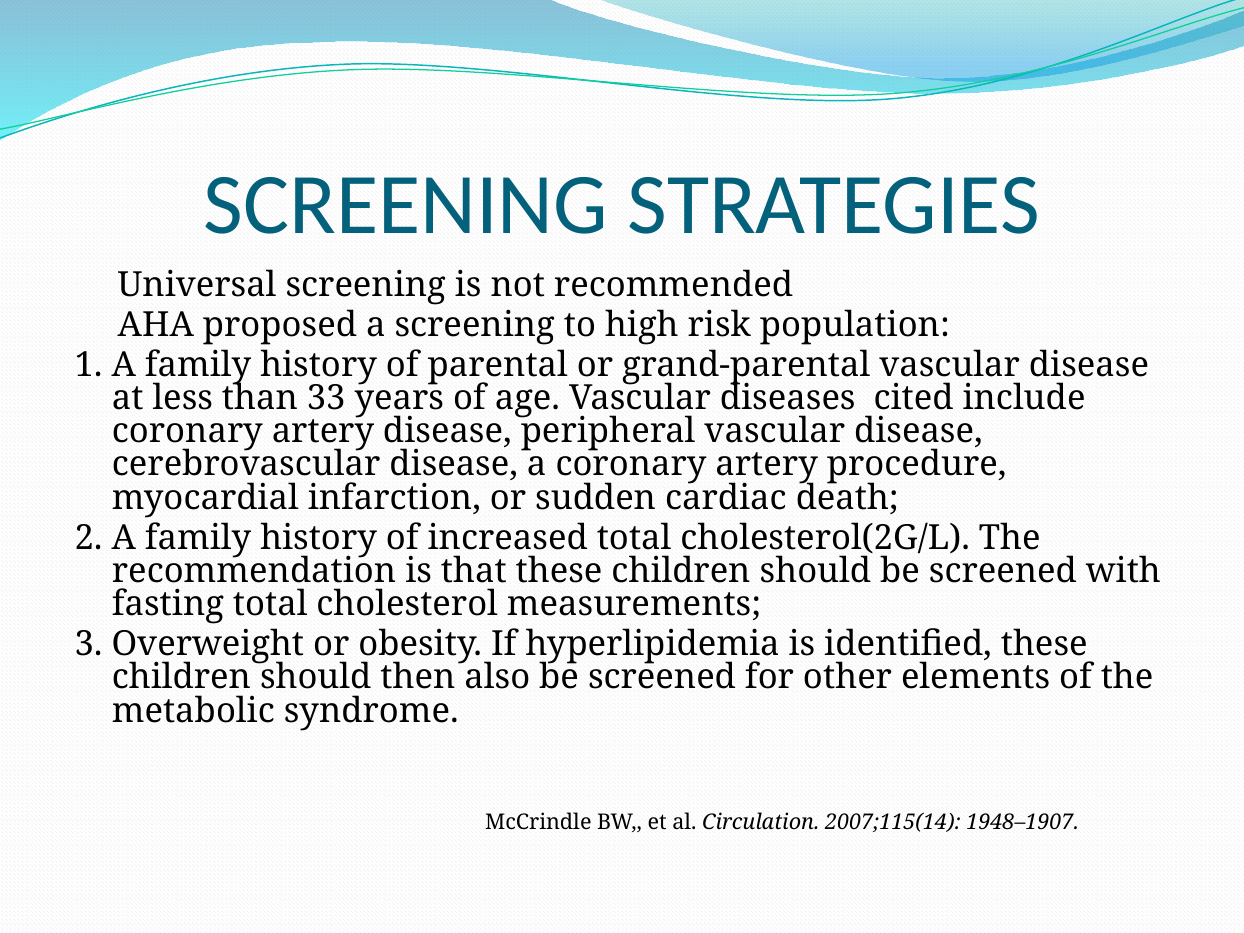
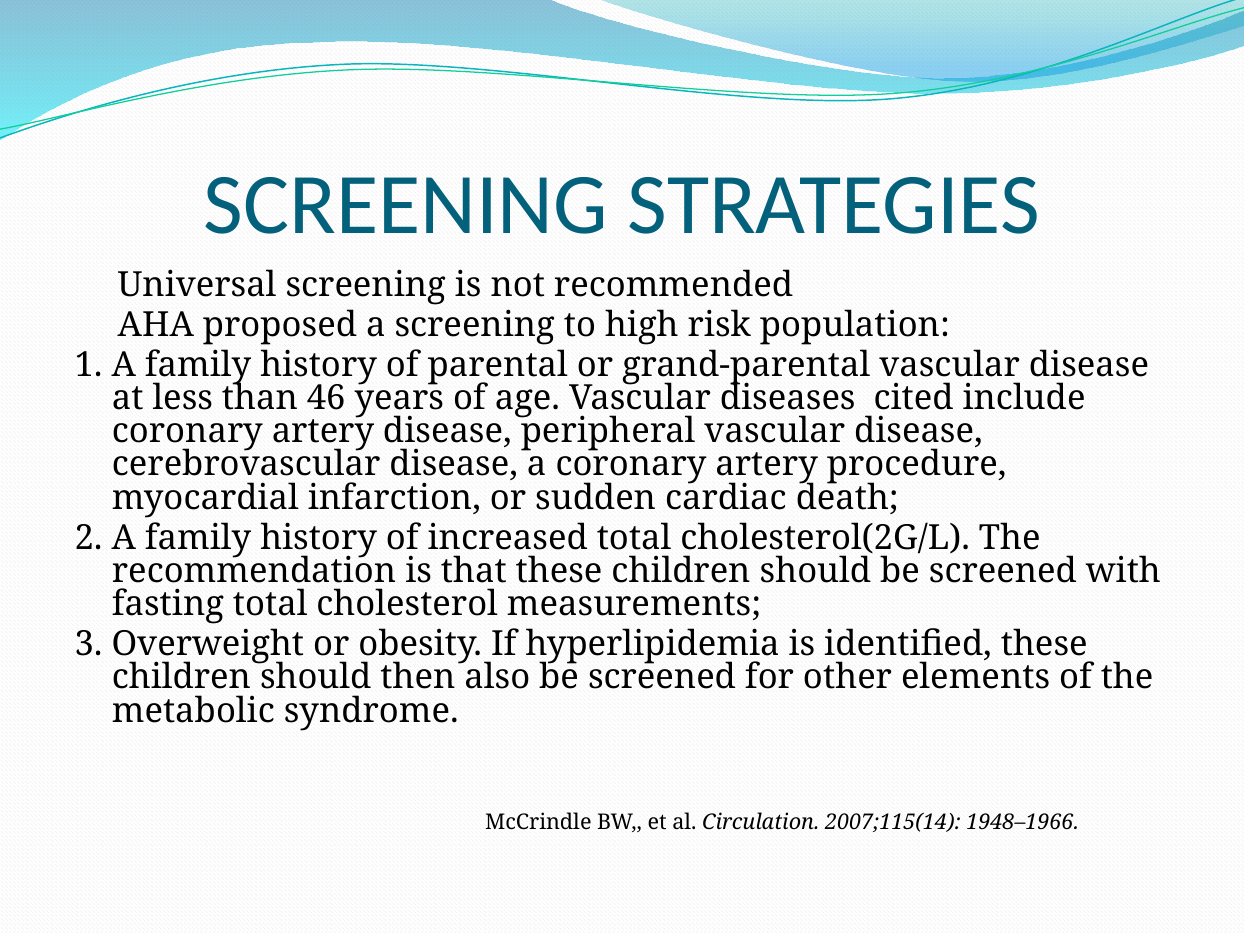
33: 33 -> 46
1948–1907: 1948–1907 -> 1948–1966
